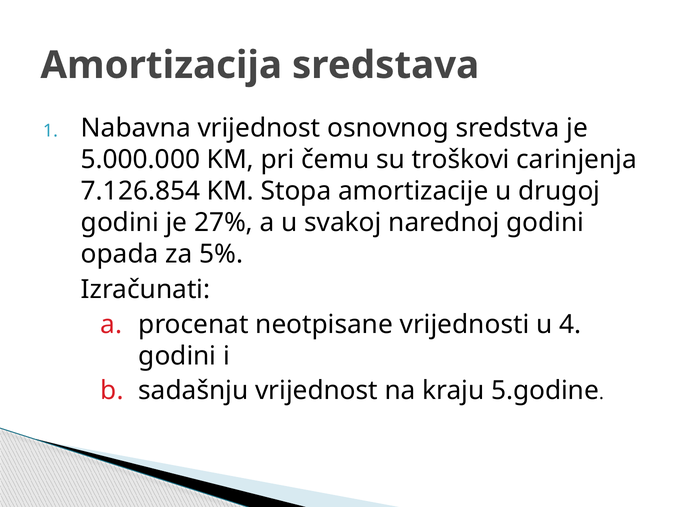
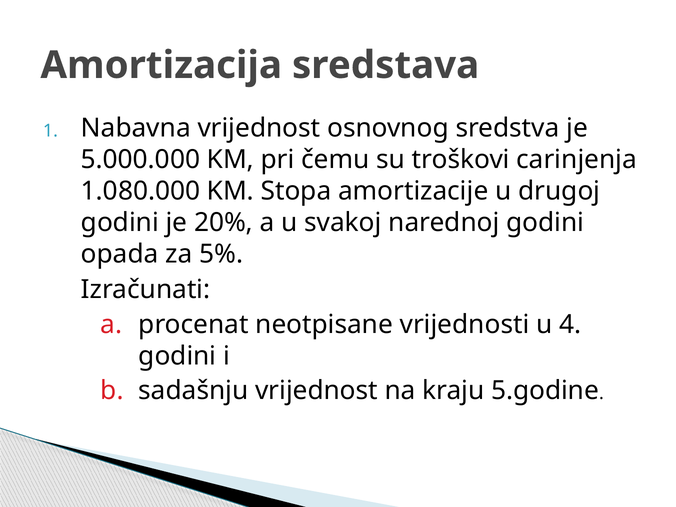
7.126.854: 7.126.854 -> 1.080.000
27%: 27% -> 20%
